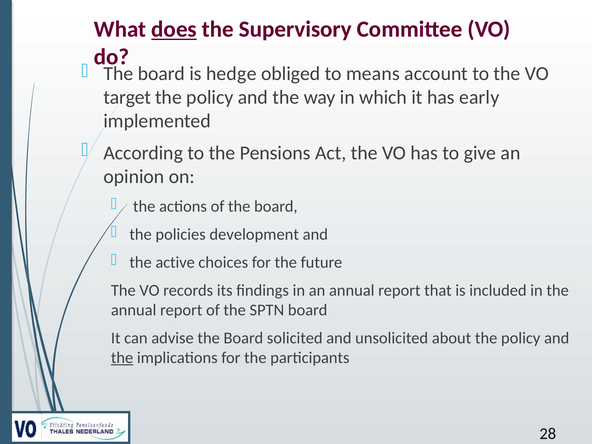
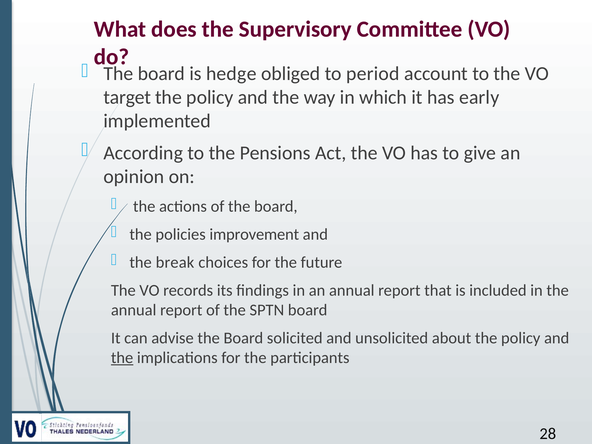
does underline: present -> none
means: means -> period
development: development -> improvement
active: active -> break
